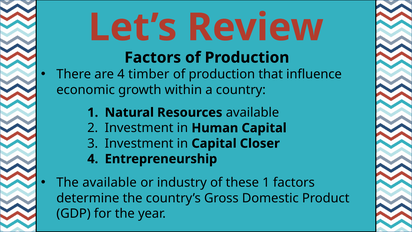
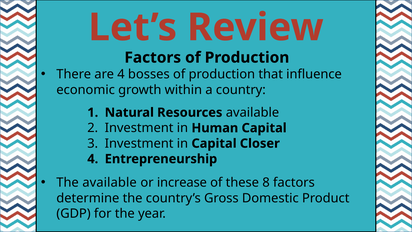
timber: timber -> bosses
industry: industry -> increase
these 1: 1 -> 8
